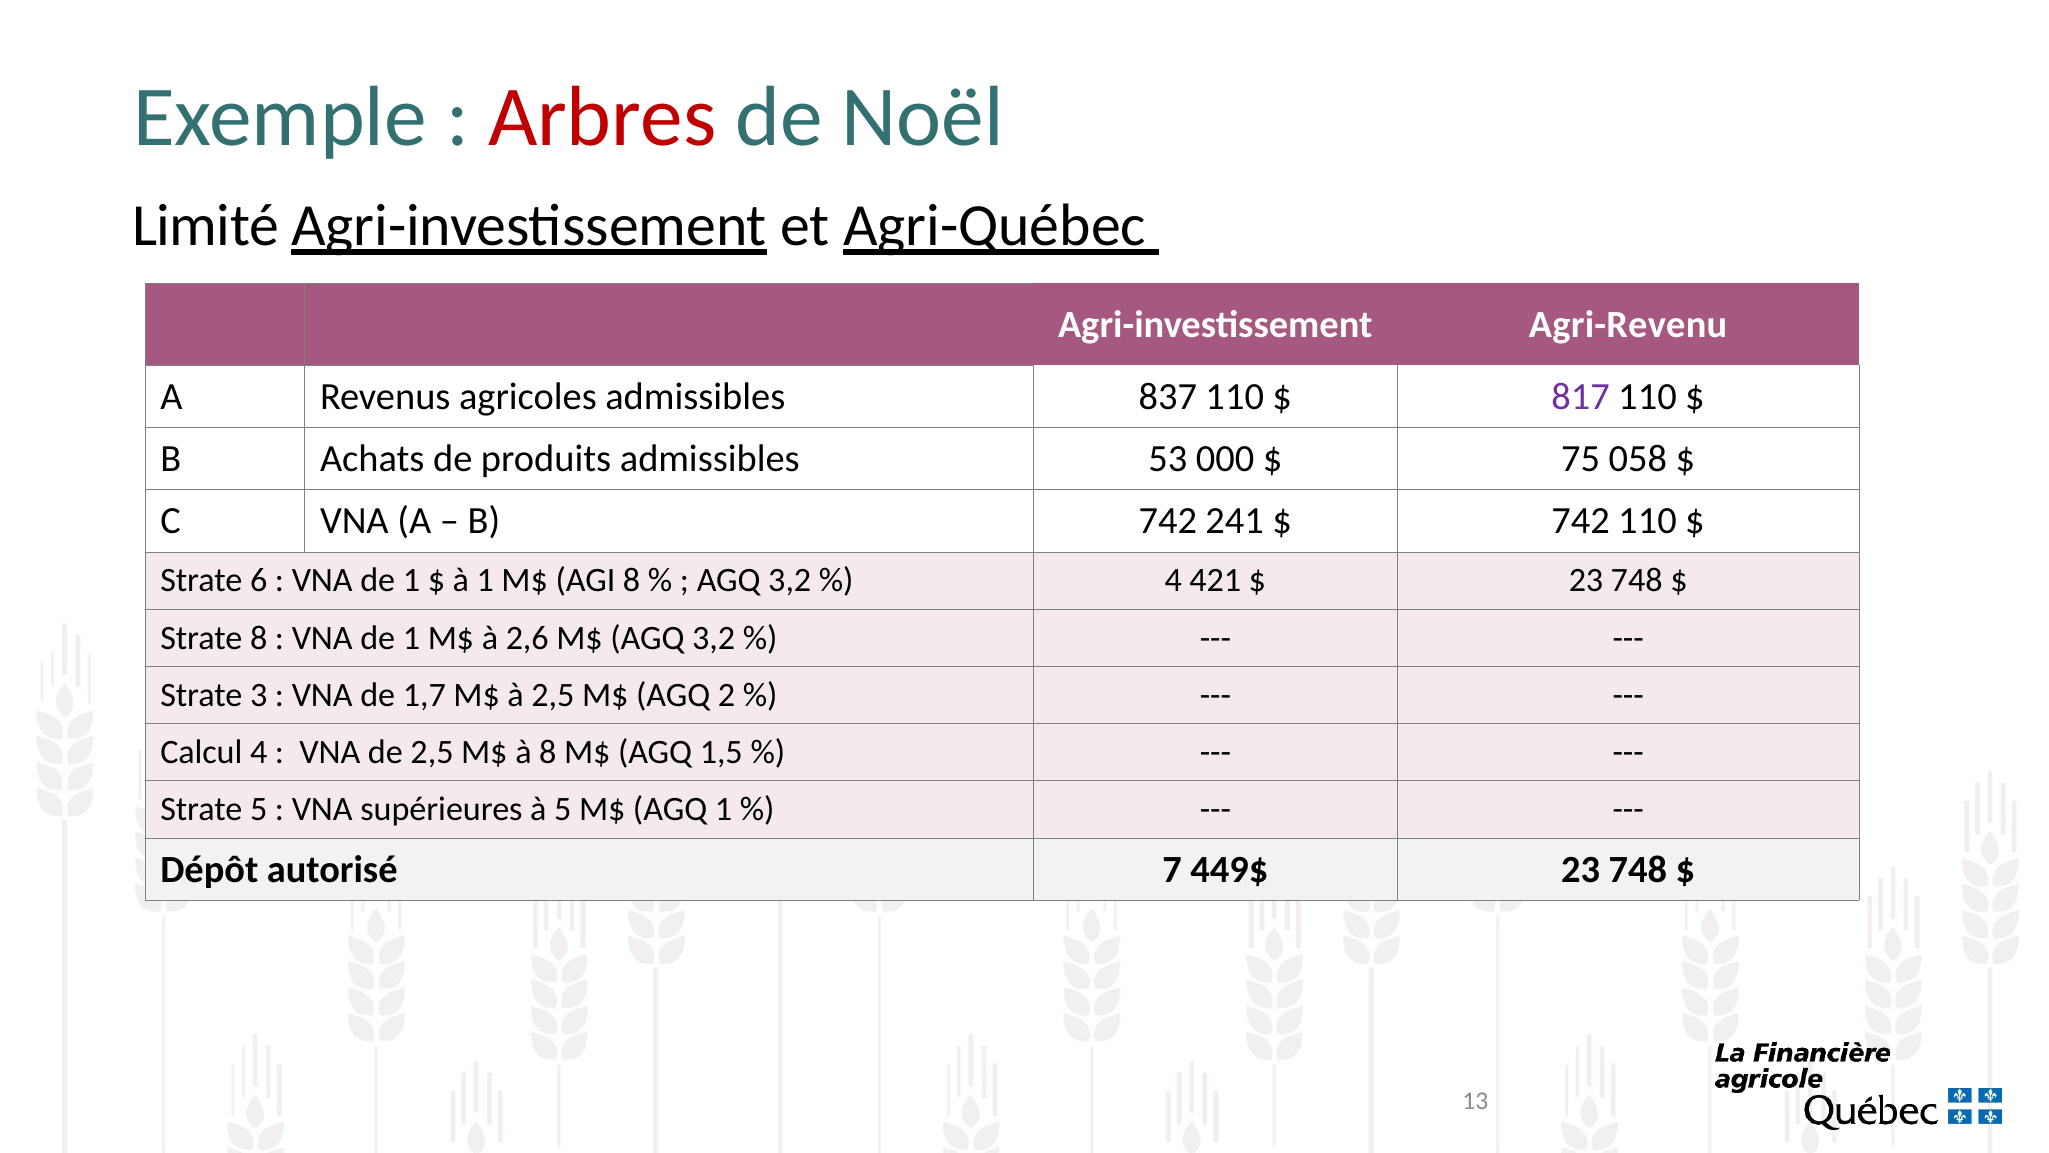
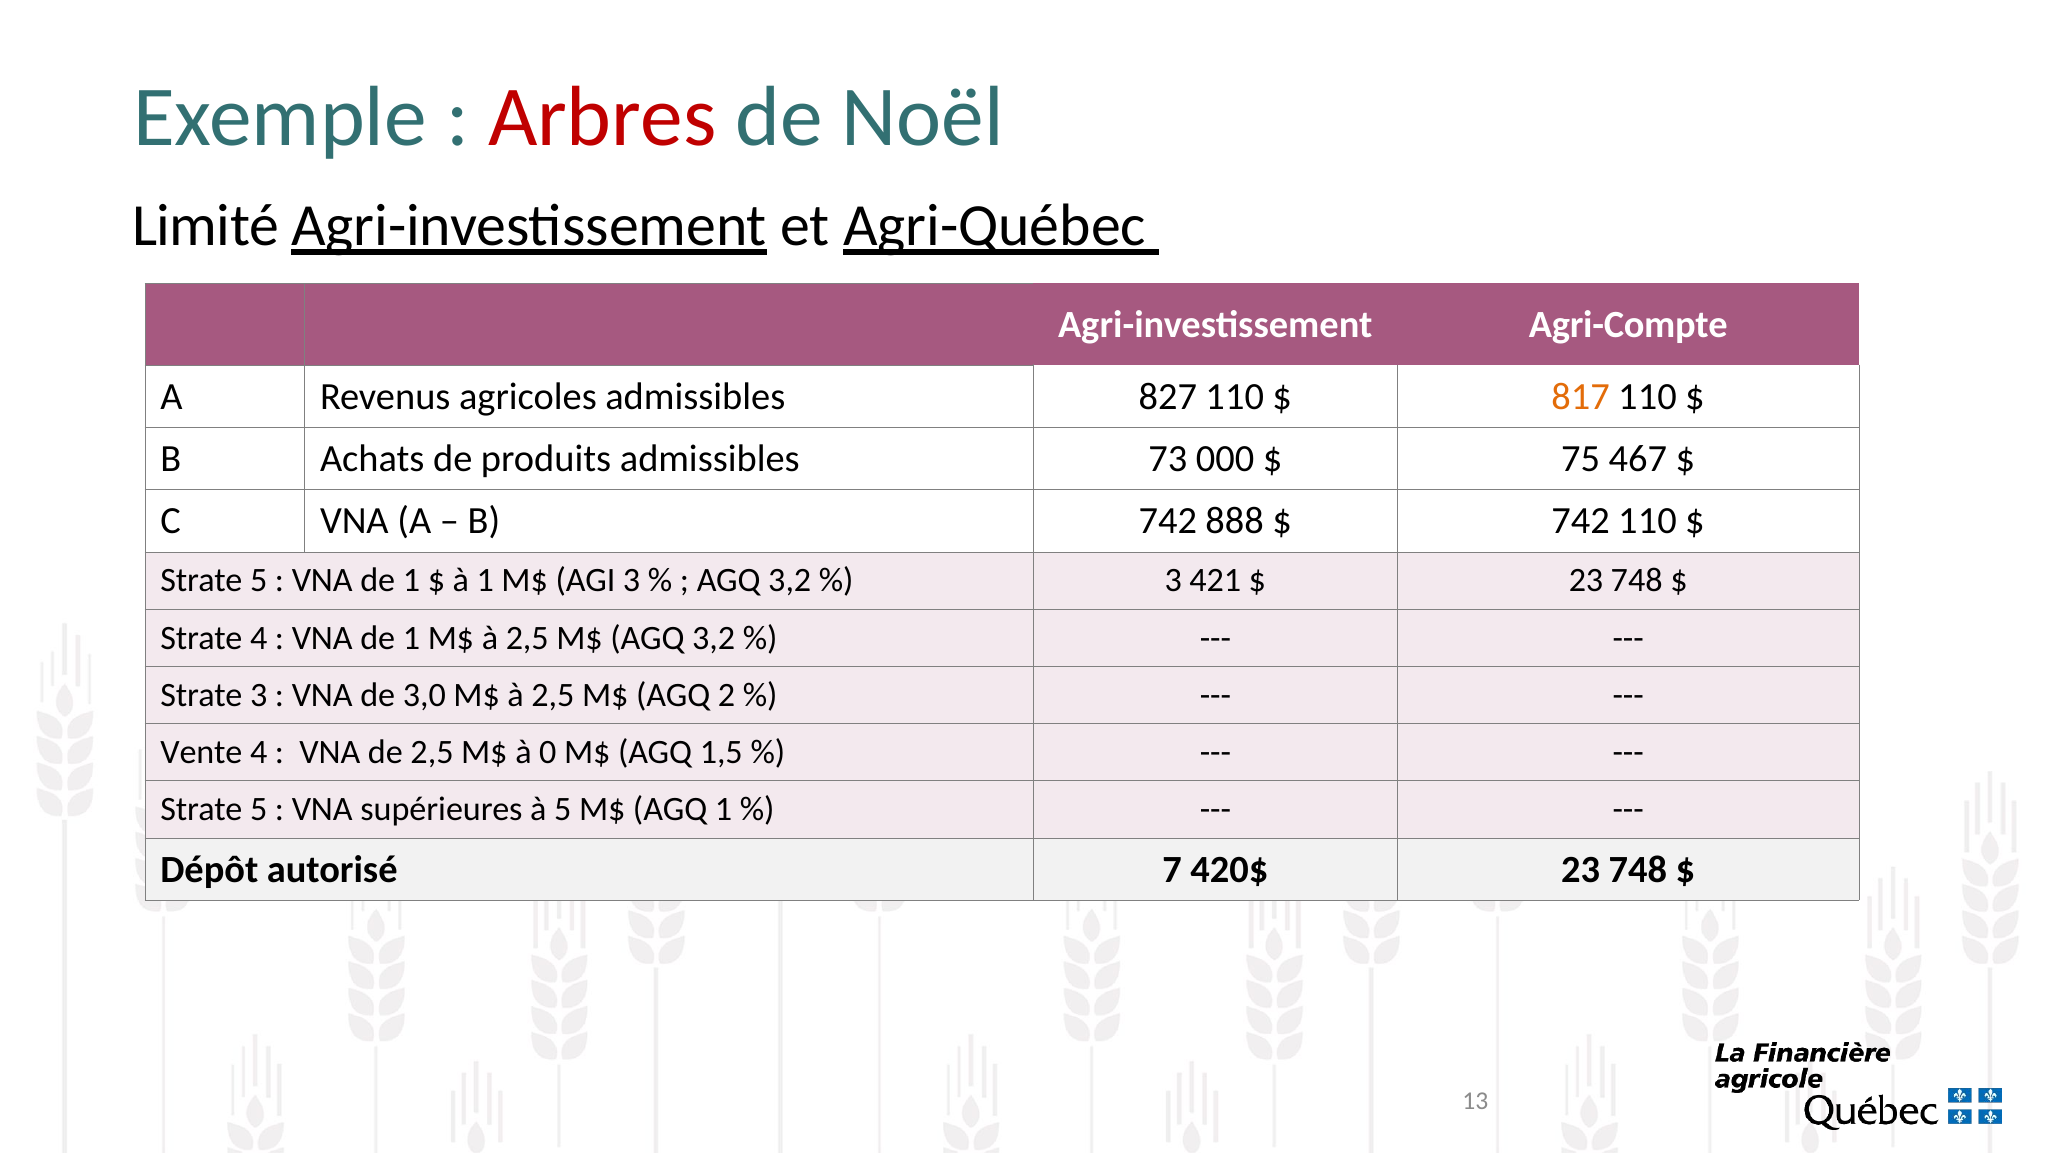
Agri-Revenu: Agri-Revenu -> Agri-Compte
837: 837 -> 827
817 colour: purple -> orange
53: 53 -> 73
058: 058 -> 467
241: 241 -> 888
6 at (259, 581): 6 -> 5
AGI 8: 8 -> 3
4 at (1173, 581): 4 -> 3
Strate 8: 8 -> 4
1 M$ à 2,6: 2,6 -> 2,5
1,7: 1,7 -> 3,0
Calcul: Calcul -> Vente
à 8: 8 -> 0
449$: 449$ -> 420$
